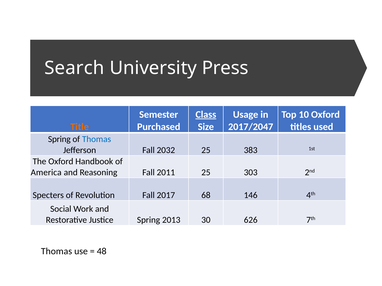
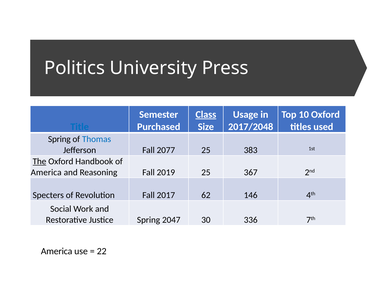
Search: Search -> Politics
Title colour: orange -> blue
2017/2047: 2017/2047 -> 2017/2048
2032: 2032 -> 2077
The underline: none -> present
2011: 2011 -> 2019
303: 303 -> 367
68: 68 -> 62
2013: 2013 -> 2047
626: 626 -> 336
Thomas at (57, 252): Thomas -> America
48: 48 -> 22
